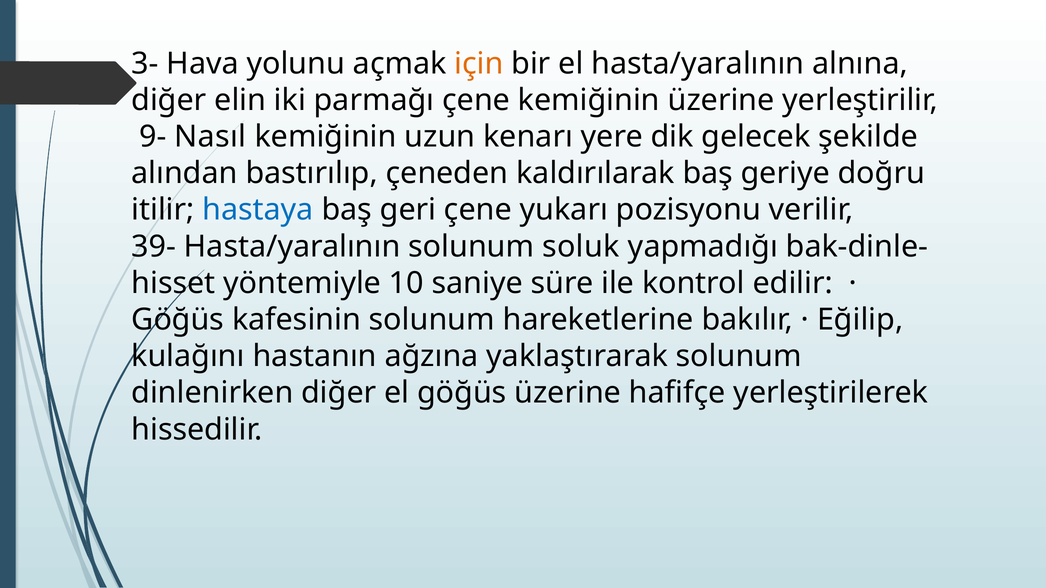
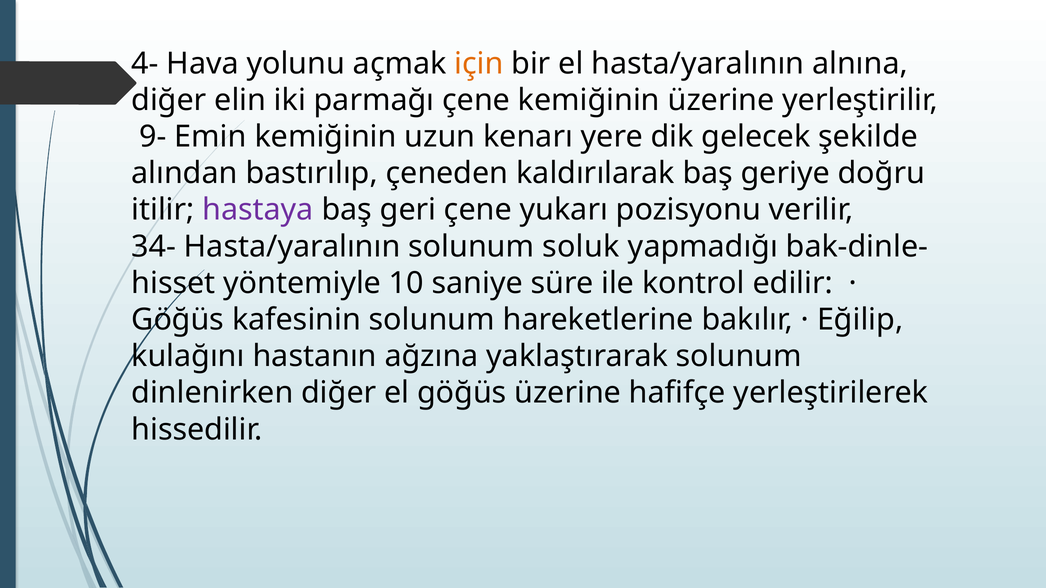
3-: 3- -> 4-
Nasıl: Nasıl -> Emin
hastaya colour: blue -> purple
39-: 39- -> 34-
